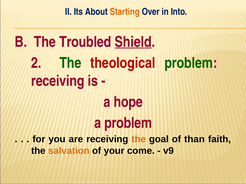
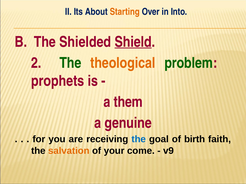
Troubled: Troubled -> Shielded
theological colour: red -> orange
receiving at (58, 81): receiving -> prophets
hope: hope -> them
a problem: problem -> genuine
the at (139, 140) colour: orange -> blue
than: than -> birth
